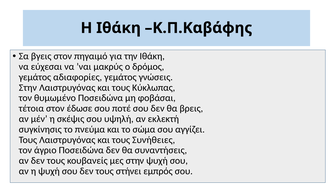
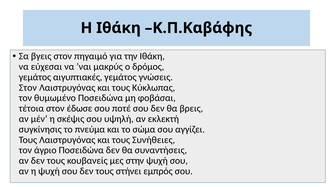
αδιαφορίες: αδιαφορίες -> αιγυπτιακές
Στην at (28, 88): Στην -> Στον
